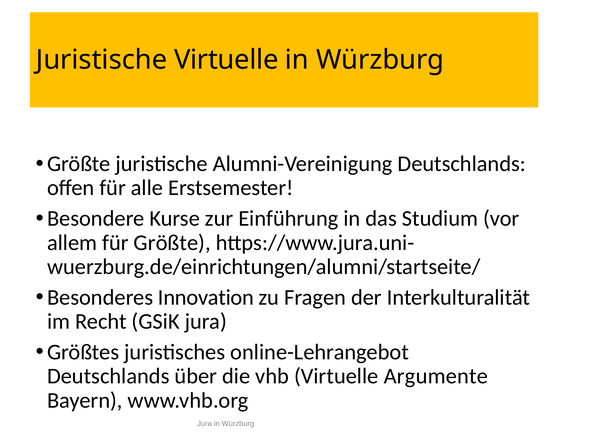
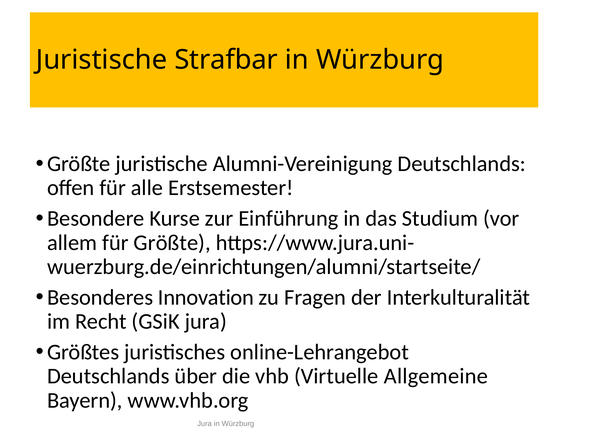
Juristische Virtuelle: Virtuelle -> Strafbar
Argumente: Argumente -> Allgemeine
